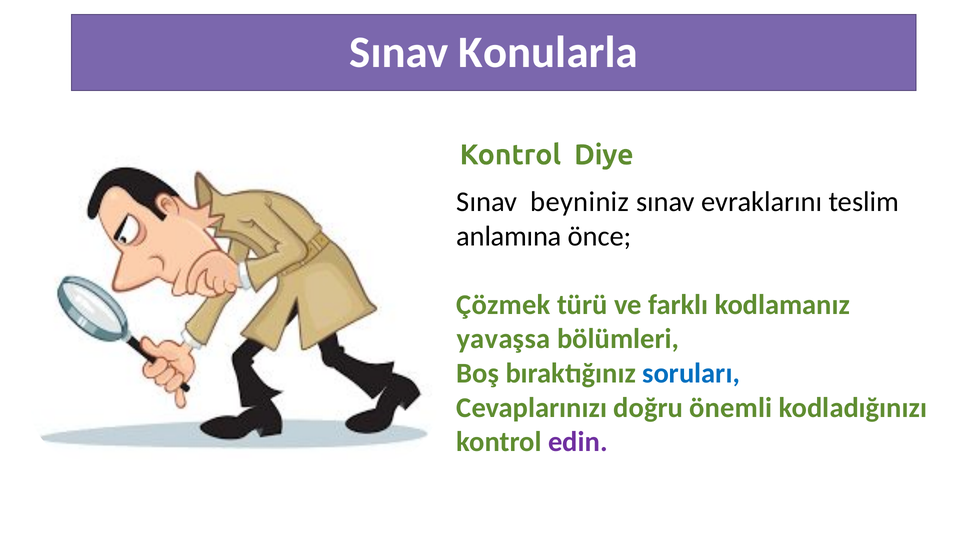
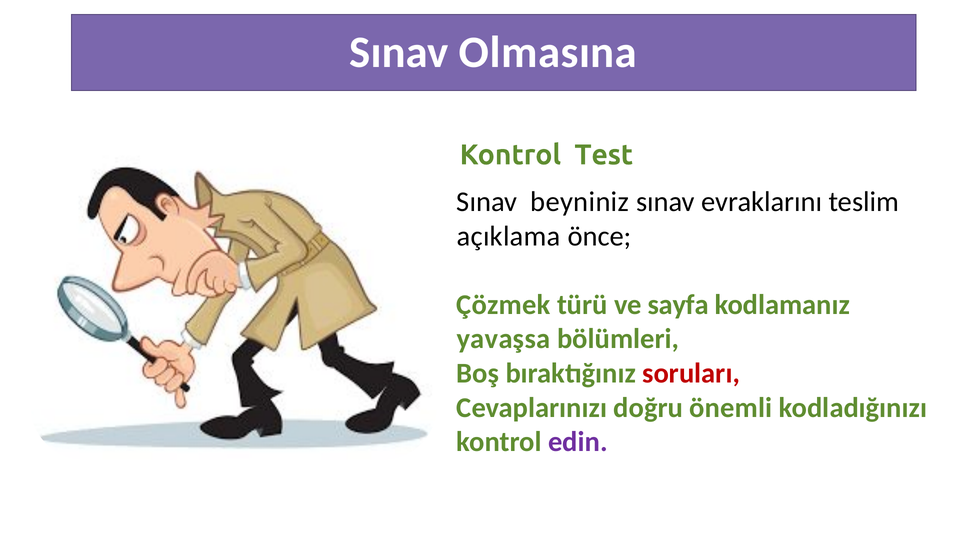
Konularla: Konularla -> Olmasına
Diye: Diye -> Test
anlamına: anlamına -> açıklama
farklı: farklı -> sayfa
soruları colour: blue -> red
